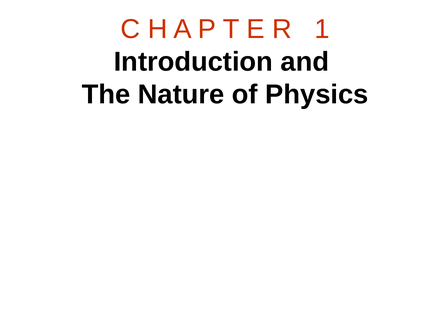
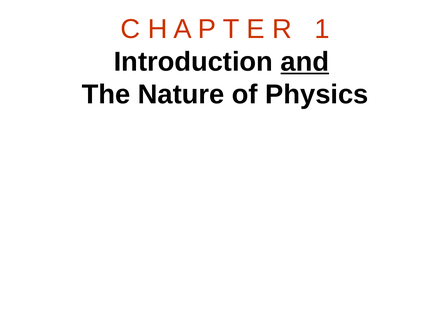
and underline: none -> present
